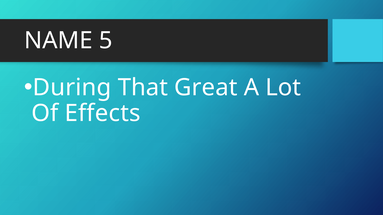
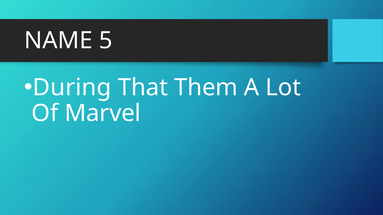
Great: Great -> Them
Effects: Effects -> Marvel
